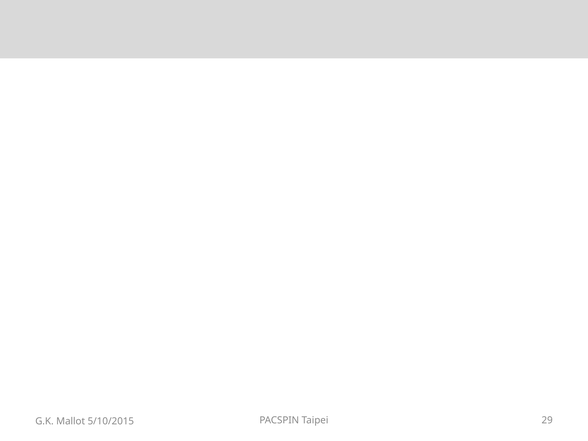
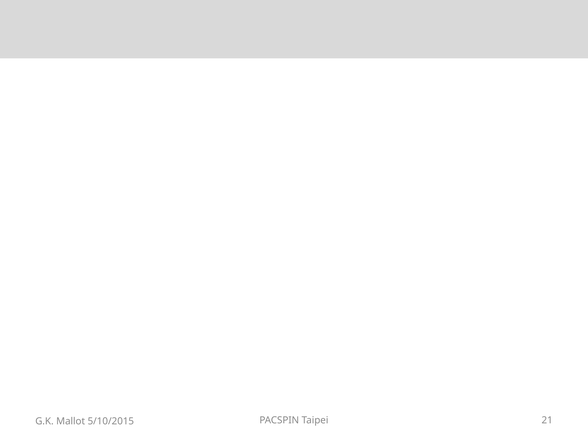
29: 29 -> 21
